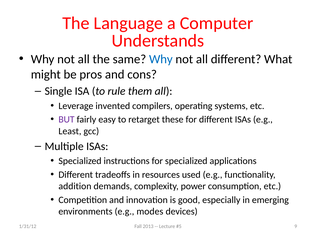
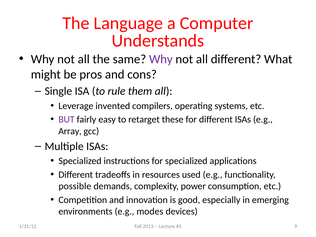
Why at (161, 59) colour: blue -> purple
Least: Least -> Array
addition: addition -> possible
